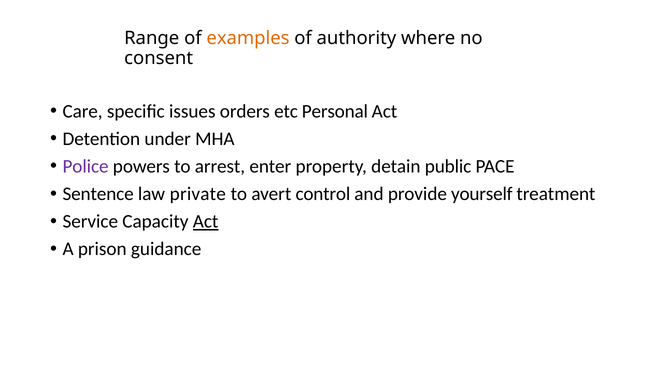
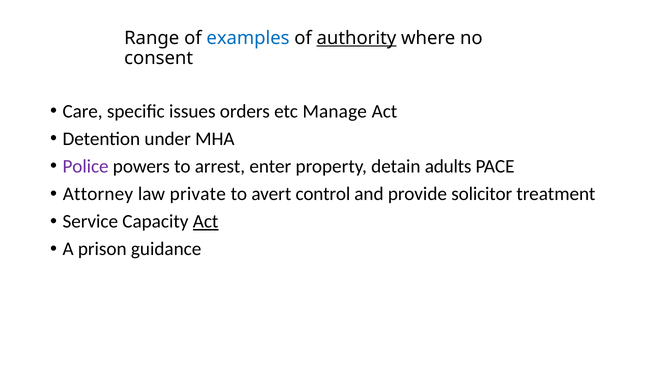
examples colour: orange -> blue
authority underline: none -> present
Personal: Personal -> Manage
public: public -> adults
Sentence: Sentence -> Attorney
yourself: yourself -> solicitor
